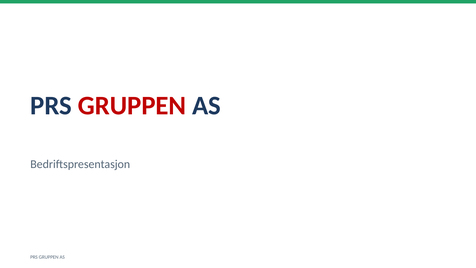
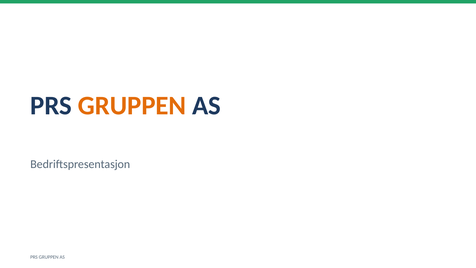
GRUPPEN at (132, 106) colour: red -> orange
